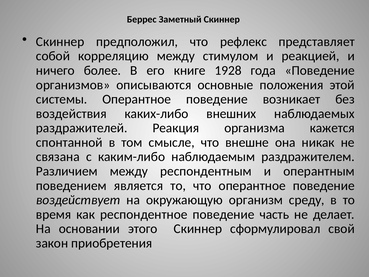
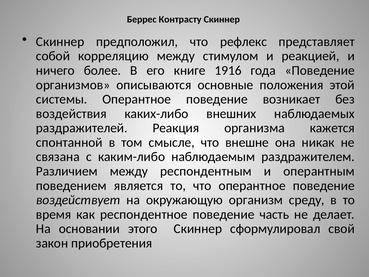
Заметный: Заметный -> Контрасту
1928: 1928 -> 1916
